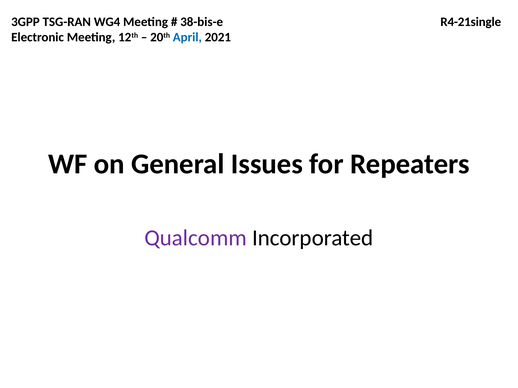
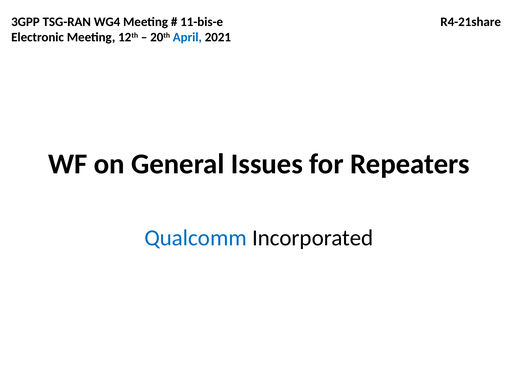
38-bis-e: 38-bis-e -> 11-bis-e
R4-21single: R4-21single -> R4-21share
Qualcomm colour: purple -> blue
